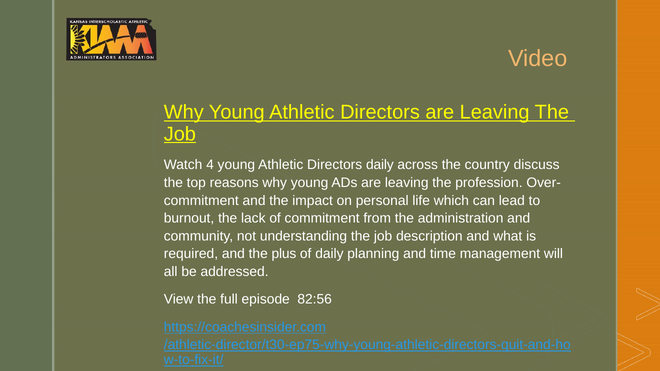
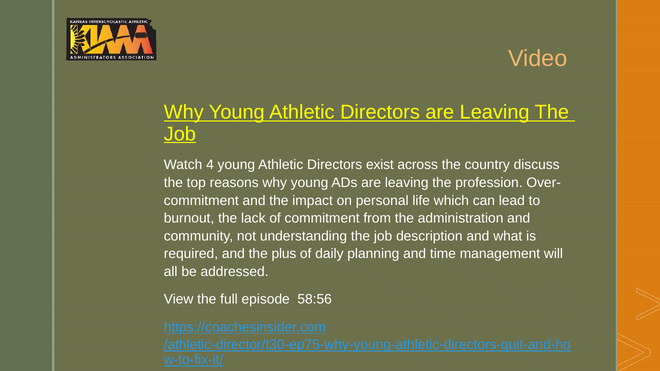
Directors daily: daily -> exist
82:56: 82:56 -> 58:56
